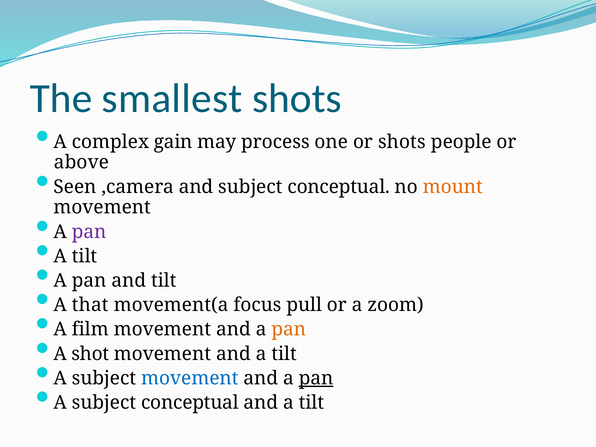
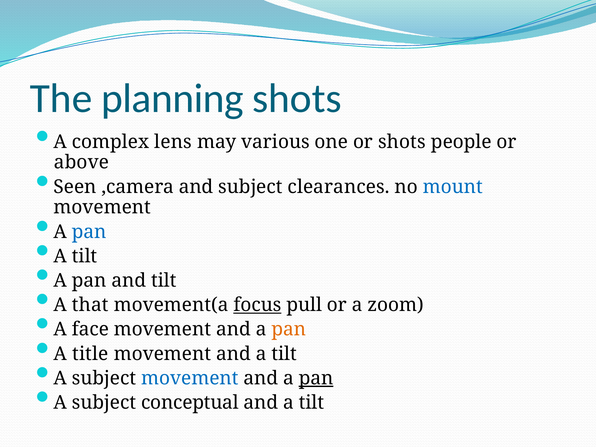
smallest: smallest -> planning
gain: gain -> lens
process: process -> various
and subject conceptual: conceptual -> clearances
mount colour: orange -> blue
pan at (89, 232) colour: purple -> blue
focus underline: none -> present
film: film -> face
shot: shot -> title
